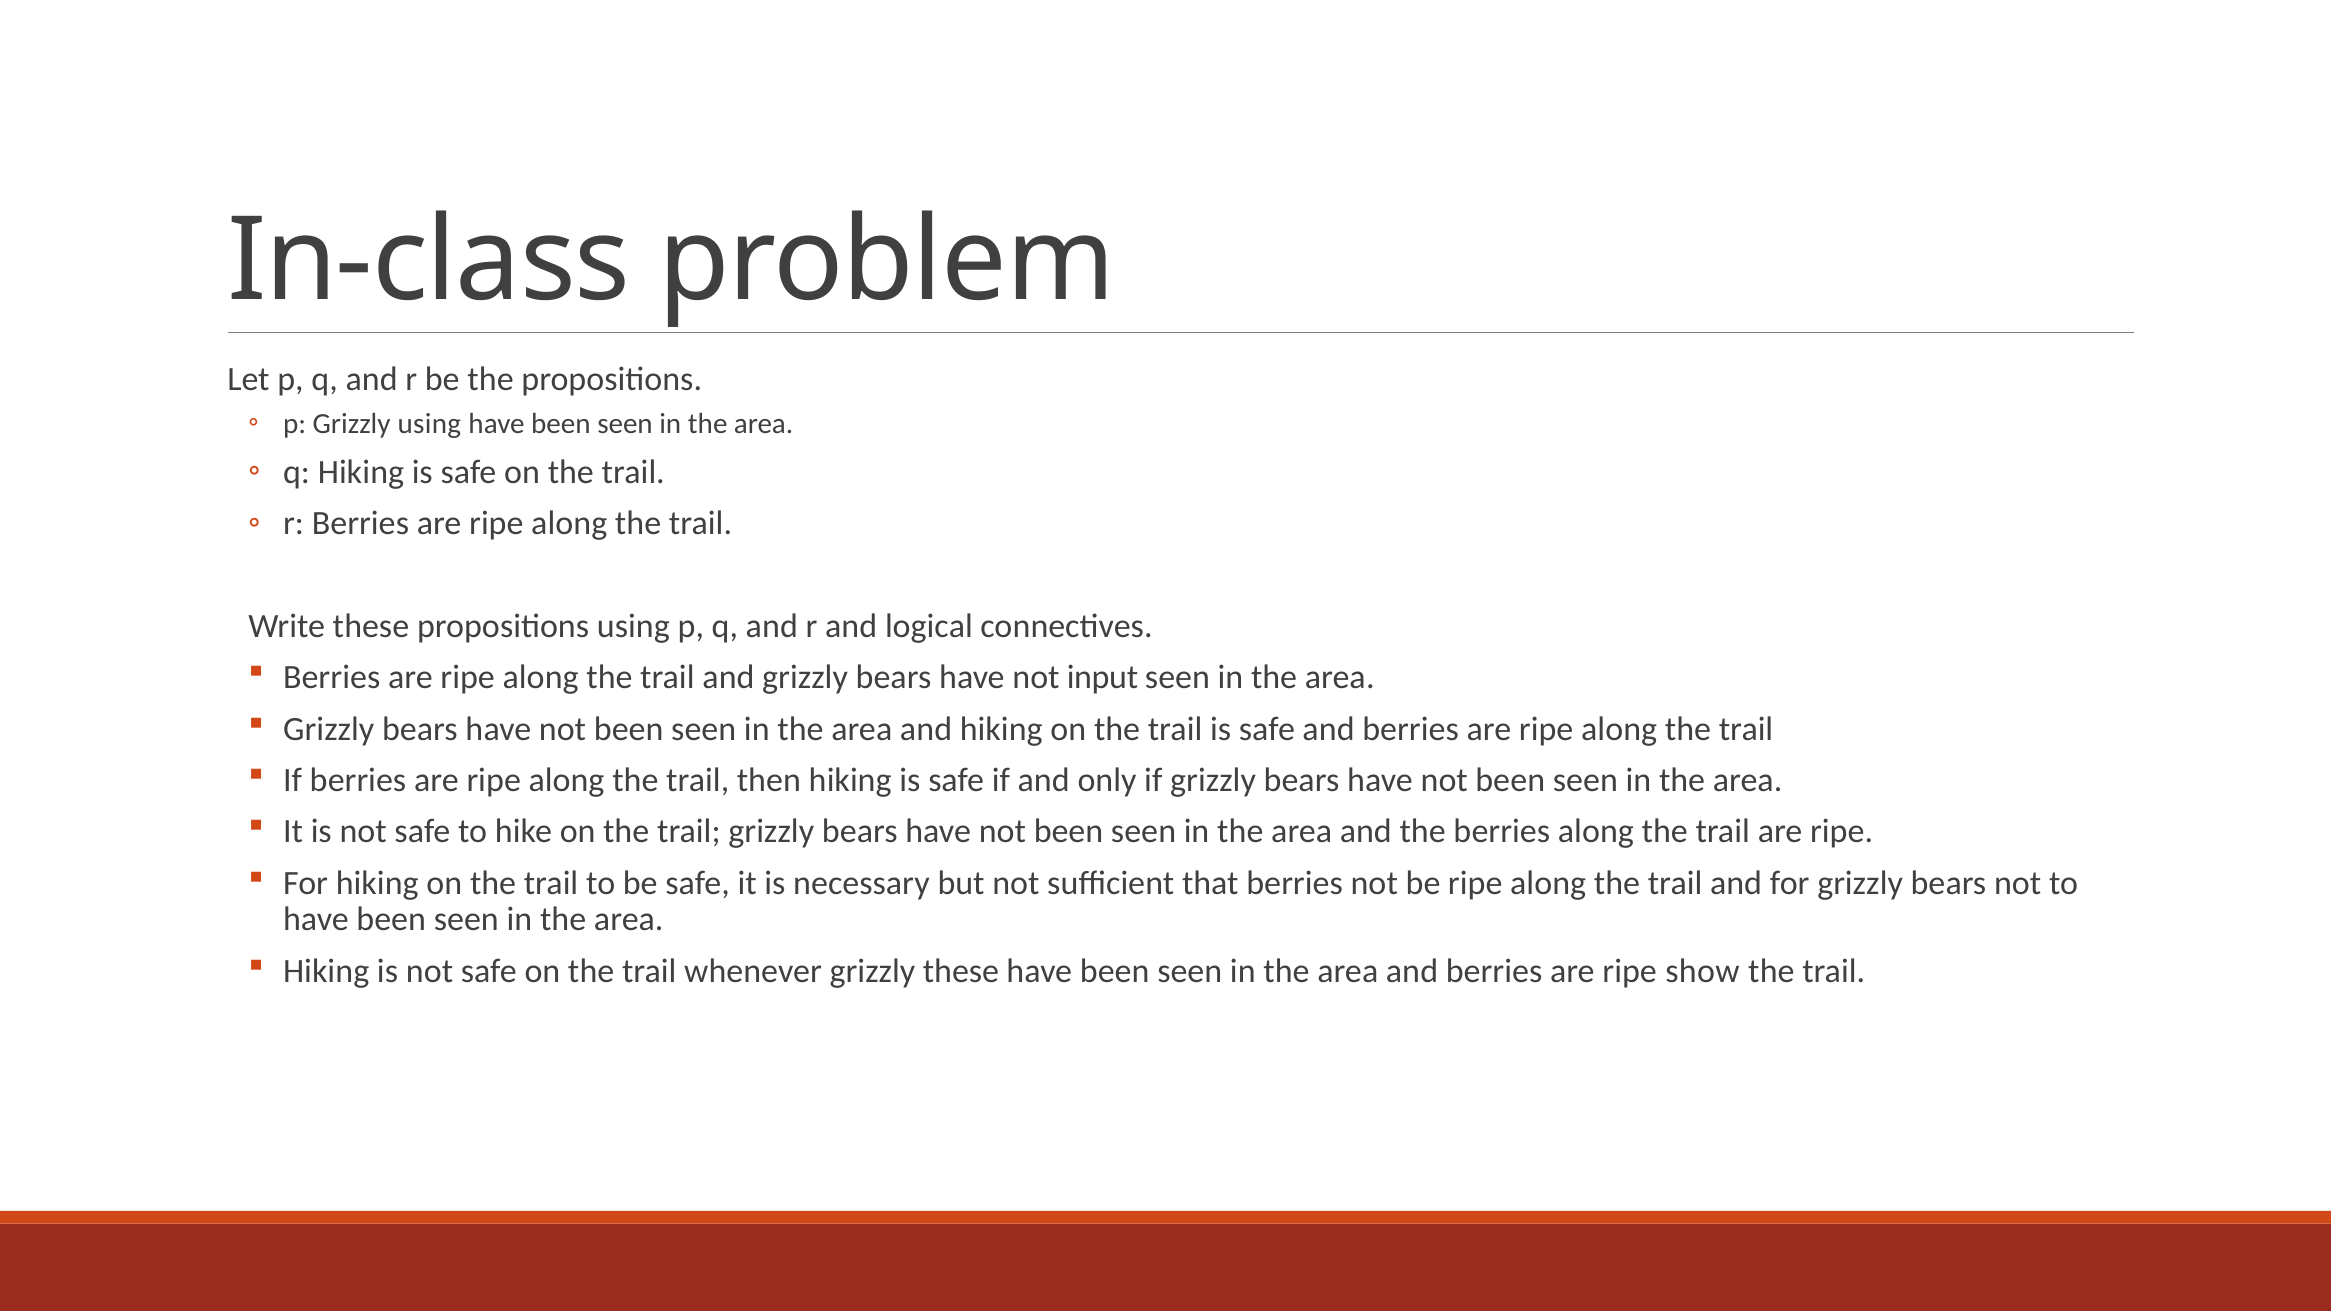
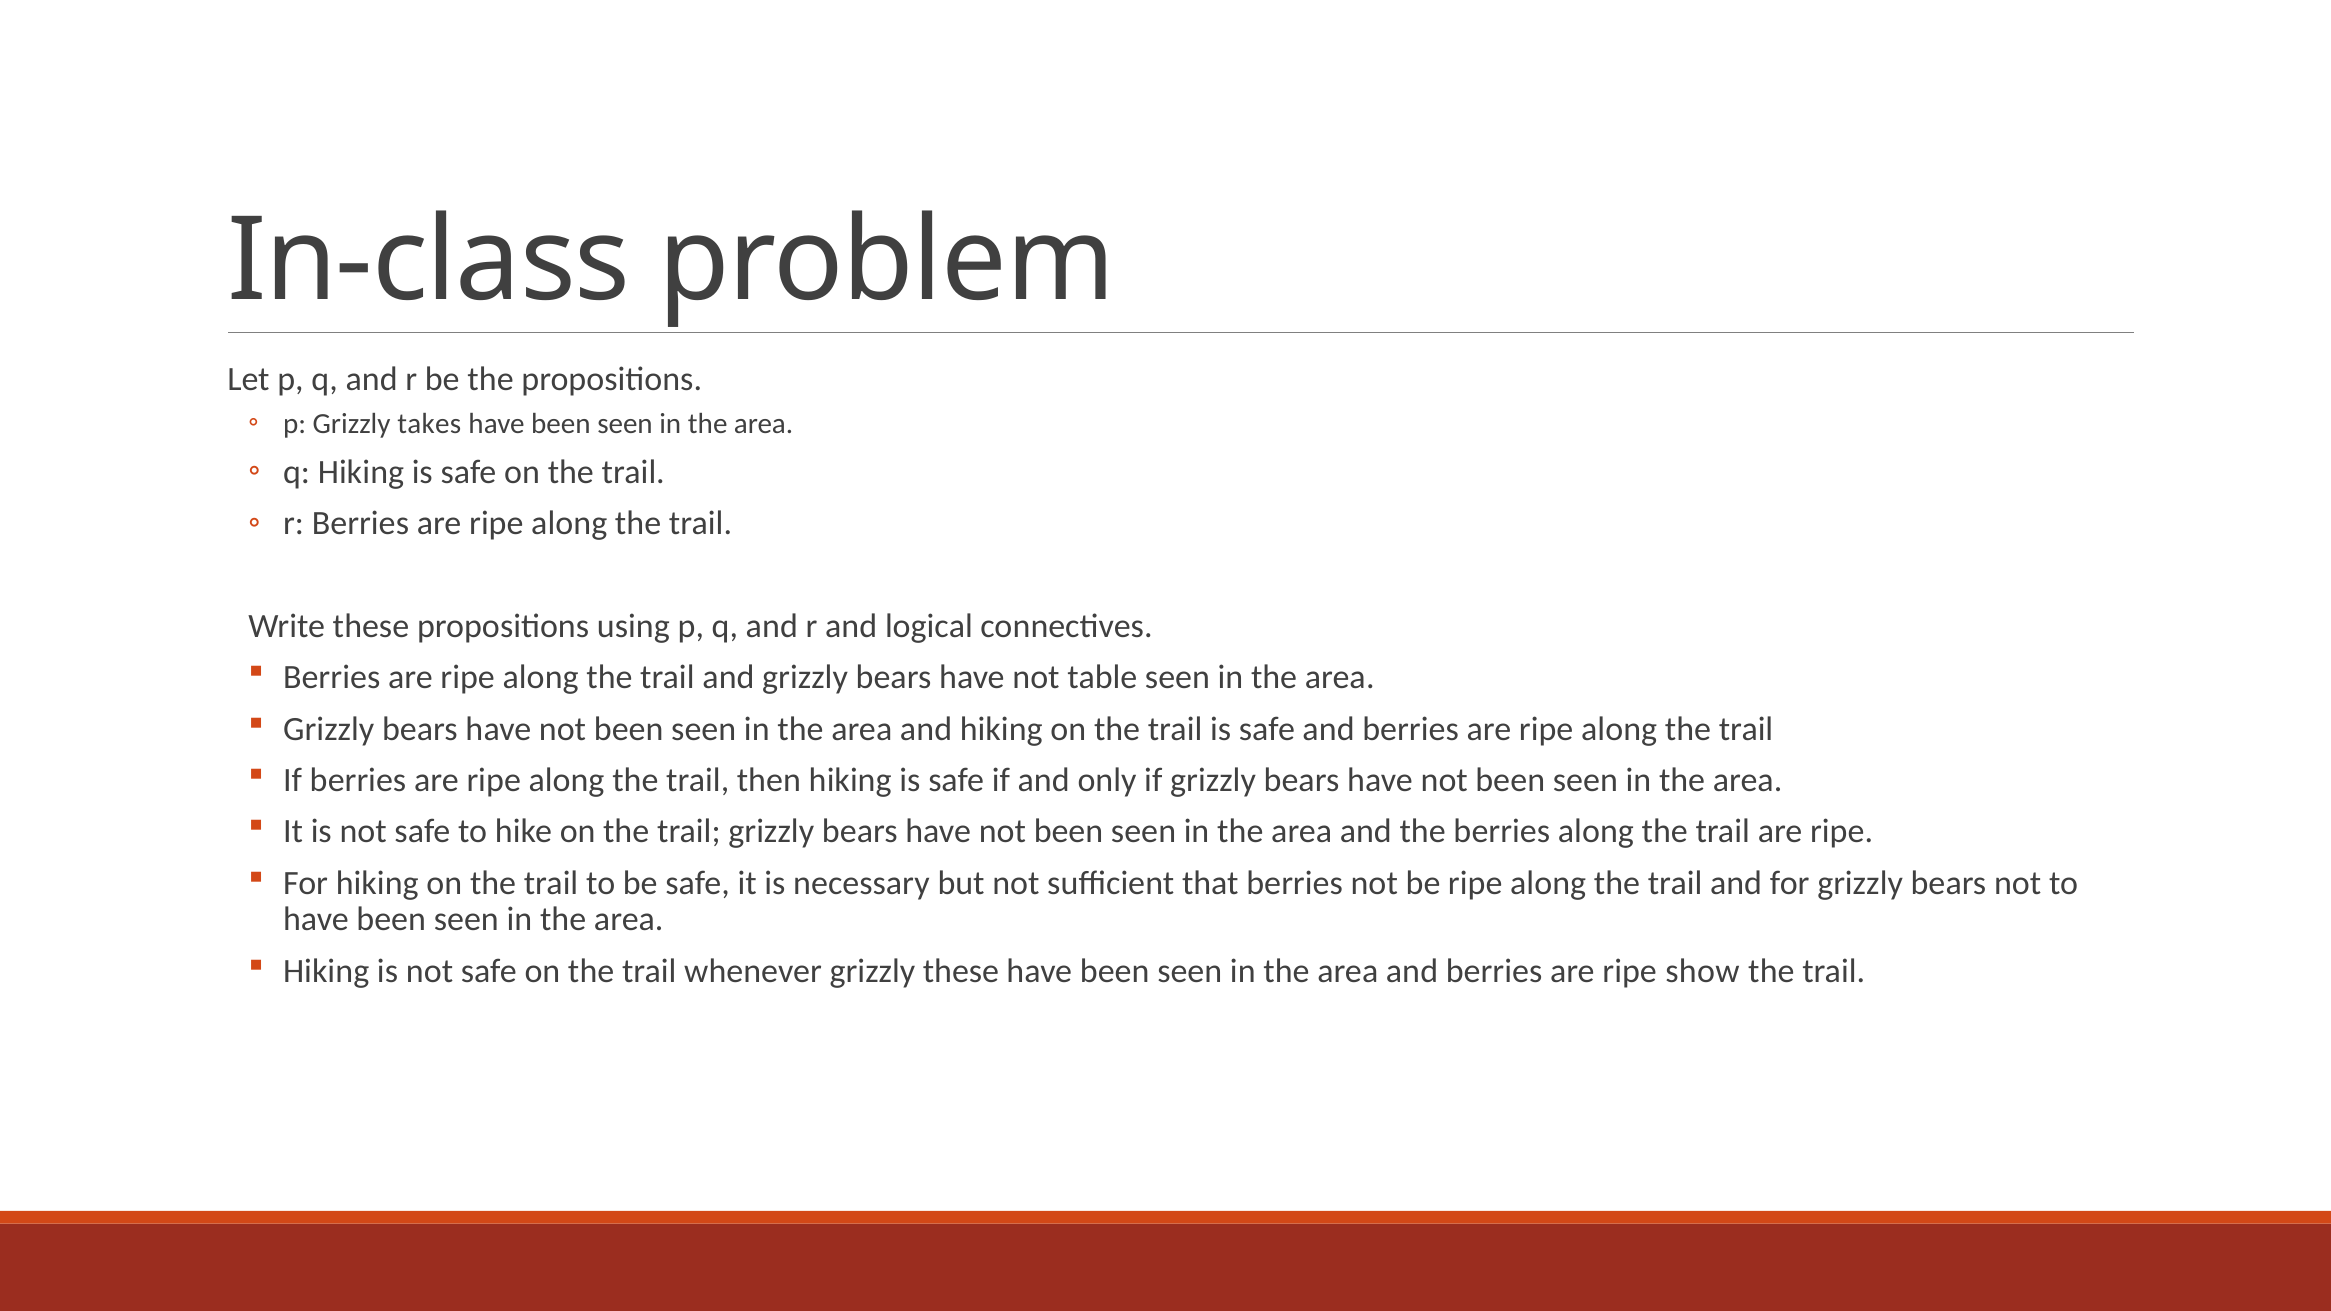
Grizzly using: using -> takes
input: input -> table
